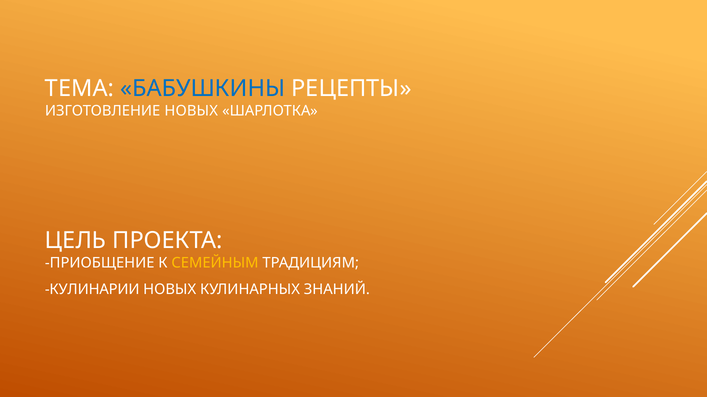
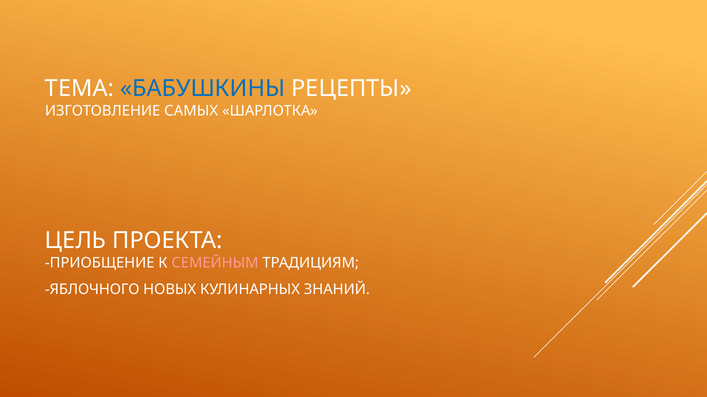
ИЗГОТОВЛЕНИЕ НОВЫХ: НОВЫХ -> САМЫХ
СЕМЕЙНЫМ colour: yellow -> pink
КУЛИНАРИИ: КУЛИНАРИИ -> ЯБЛОЧНОГО
